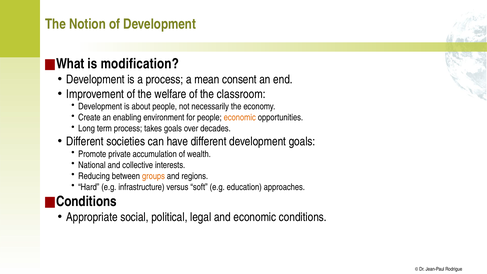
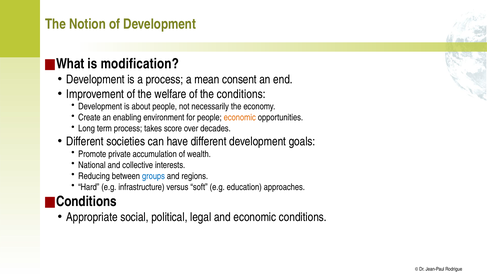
the classroom: classroom -> conditions
takes goals: goals -> score
groups colour: orange -> blue
